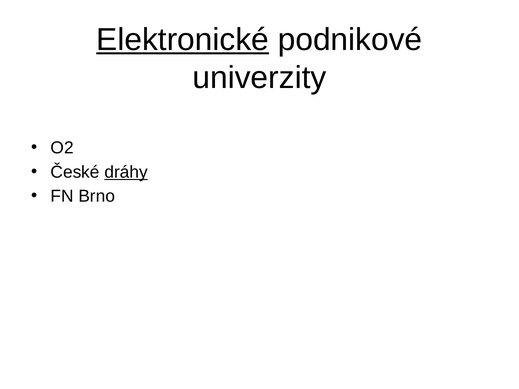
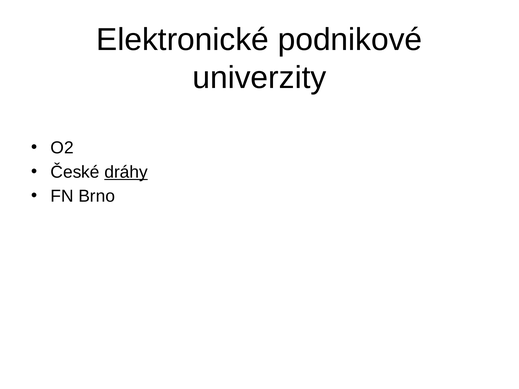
Elektronické underline: present -> none
